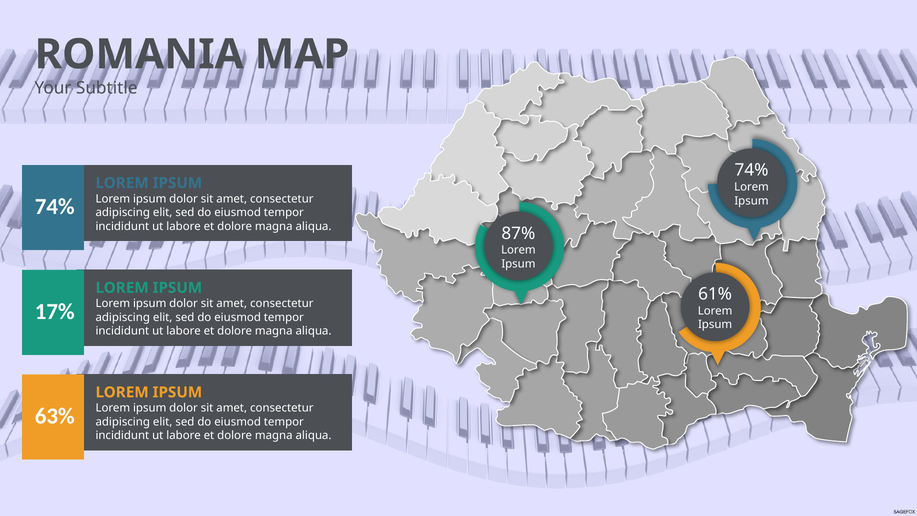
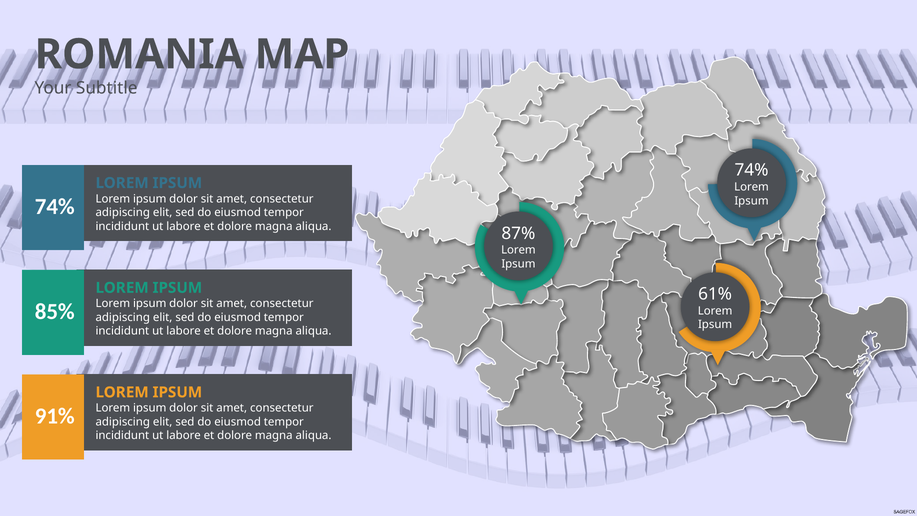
17%: 17% -> 85%
63%: 63% -> 91%
